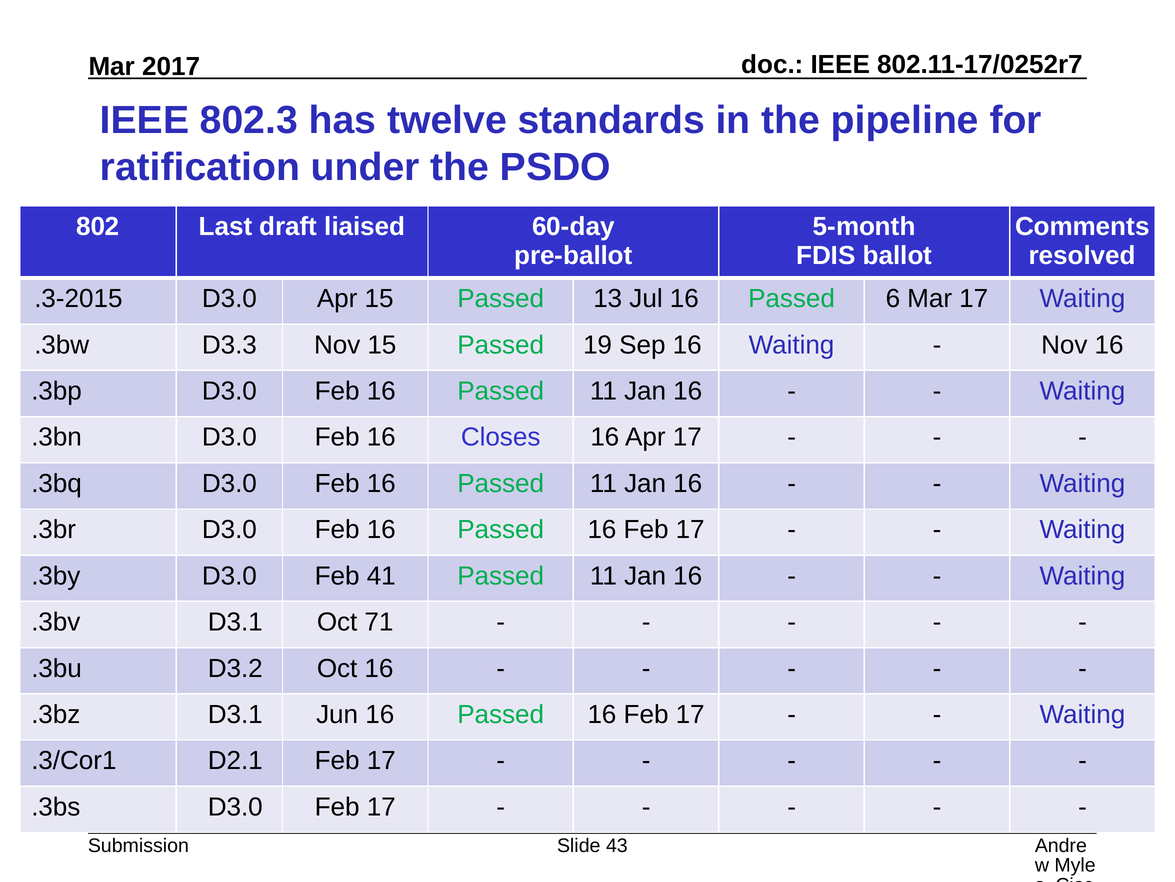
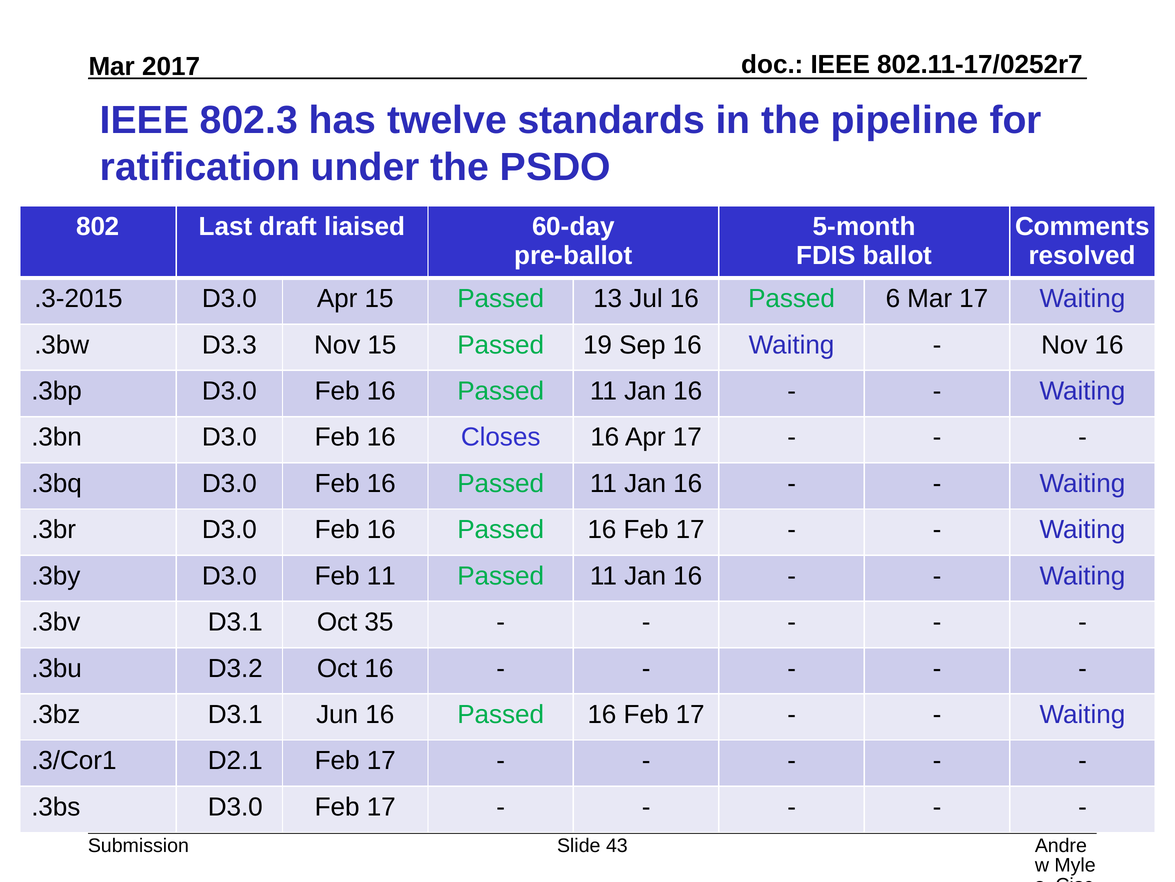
Feb 41: 41 -> 11
71: 71 -> 35
